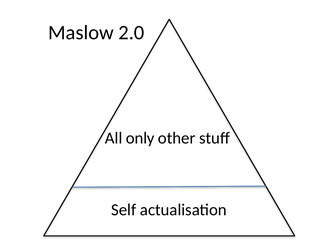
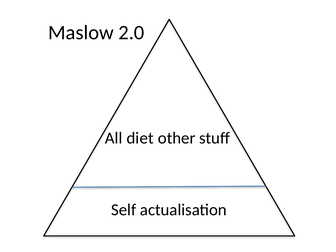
only: only -> diet
